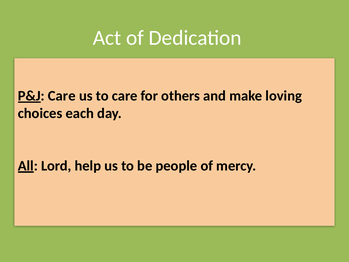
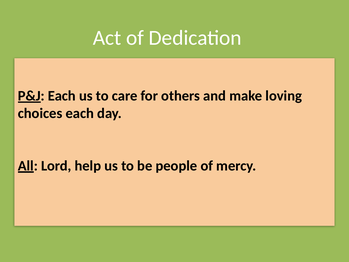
P&J Care: Care -> Each
